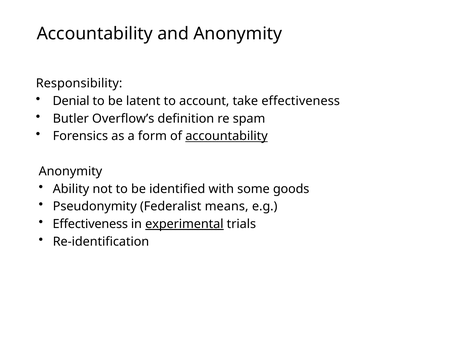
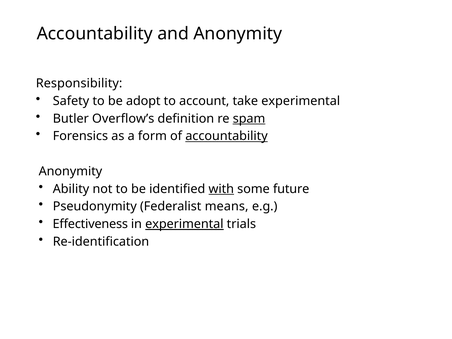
Denial: Denial -> Safety
latent: latent -> adopt
take effectiveness: effectiveness -> experimental
spam underline: none -> present
with underline: none -> present
goods: goods -> future
